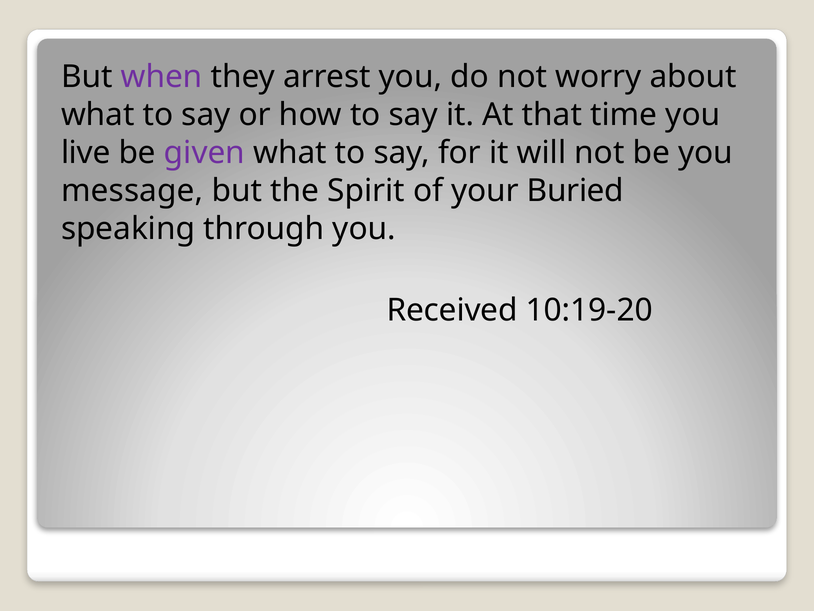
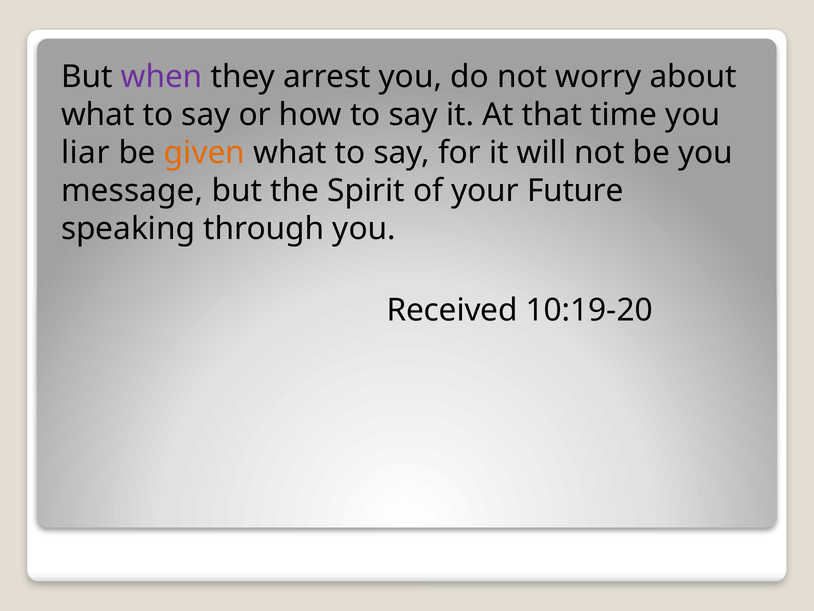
live: live -> liar
given colour: purple -> orange
Buried: Buried -> Future
